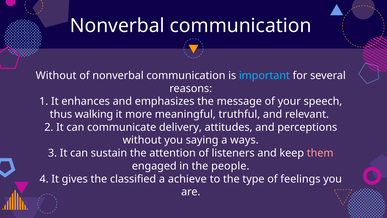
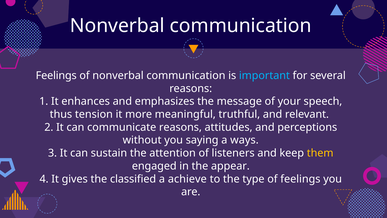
Without at (56, 75): Without -> Feelings
walking: walking -> tension
communicate delivery: delivery -> reasons
them colour: pink -> yellow
people: people -> appear
